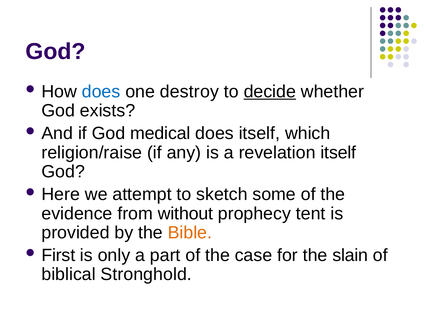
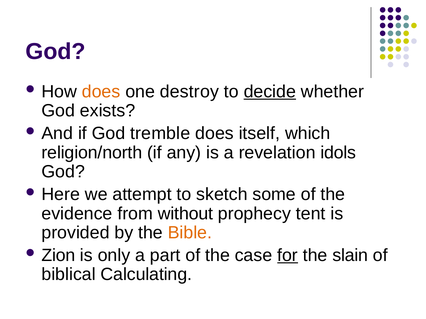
does at (101, 92) colour: blue -> orange
medical: medical -> tremble
religion/raise: religion/raise -> religion/north
revelation itself: itself -> idols
First: First -> Zion
for underline: none -> present
Stronghold: Stronghold -> Calculating
